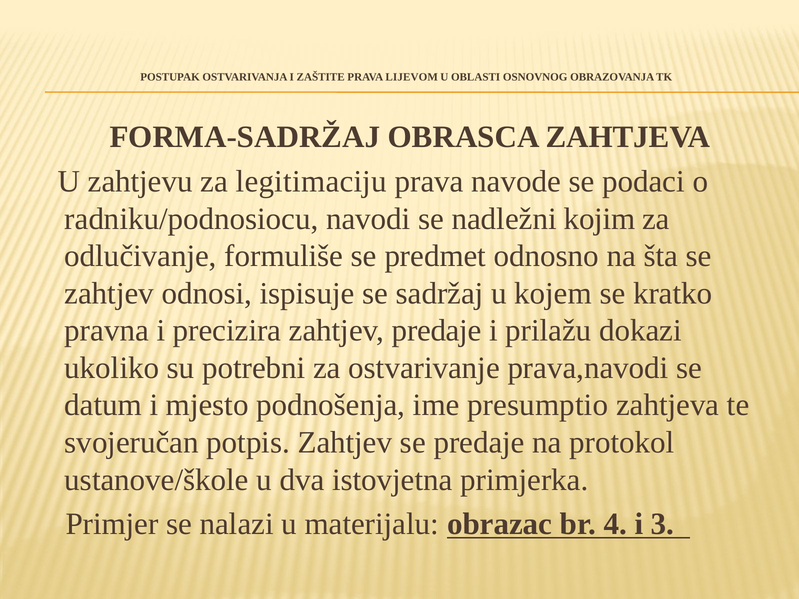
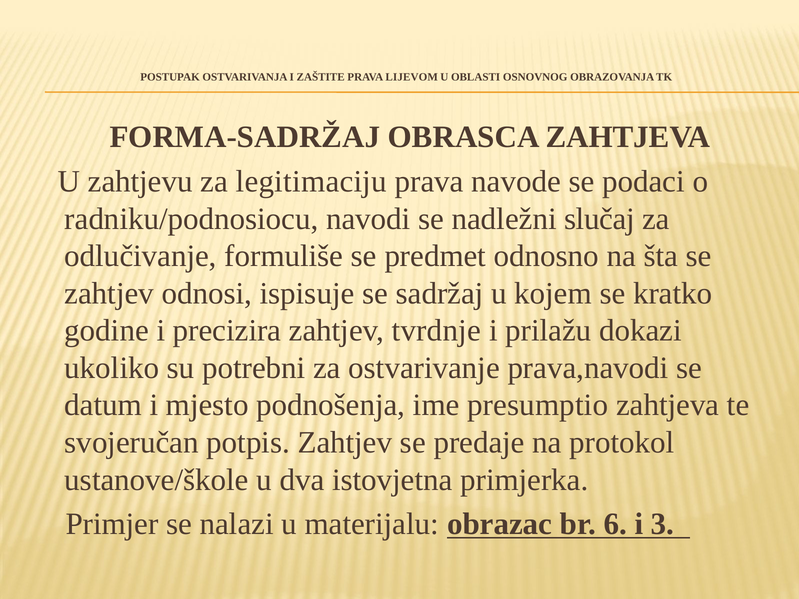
kojim: kojim -> slučaj
pravna: pravna -> godine
zahtjev predaje: predaje -> tvrdnje
4: 4 -> 6
